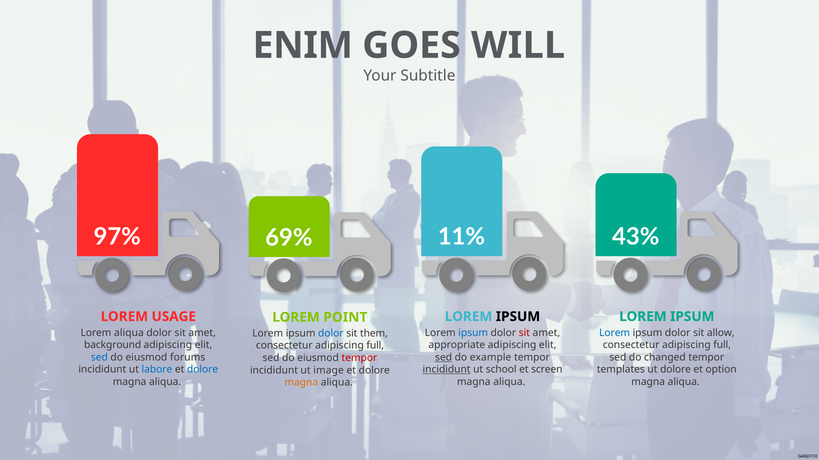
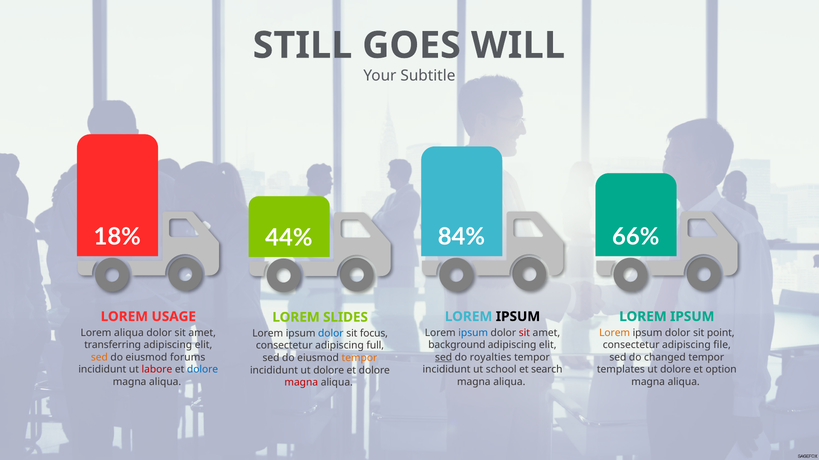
ENIM: ENIM -> STILL
97%: 97% -> 18%
11%: 11% -> 84%
43%: 43% -> 66%
69%: 69% -> 44%
POINT: POINT -> SLIDES
Lorem at (615, 333) colour: blue -> orange
allow: allow -> point
them: them -> focus
background: background -> transferring
appropriate: appropriate -> background
full at (722, 345): full -> file
sed at (99, 358) colour: blue -> orange
example: example -> royalties
tempor at (359, 358) colour: red -> orange
labore colour: blue -> red
incididunt at (447, 370) underline: present -> none
screen: screen -> search
incididunt ut image: image -> dolore
magna at (301, 383) colour: orange -> red
